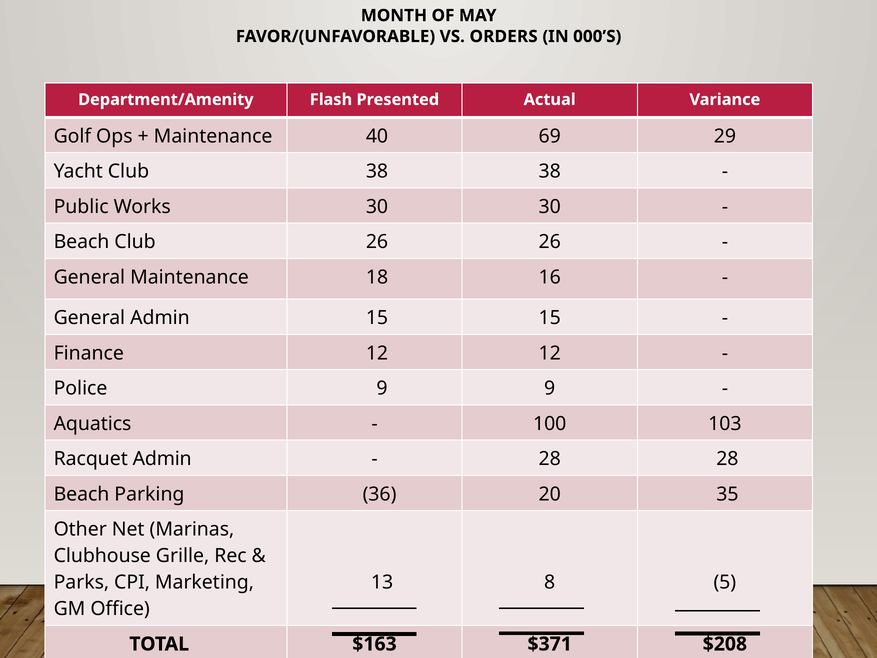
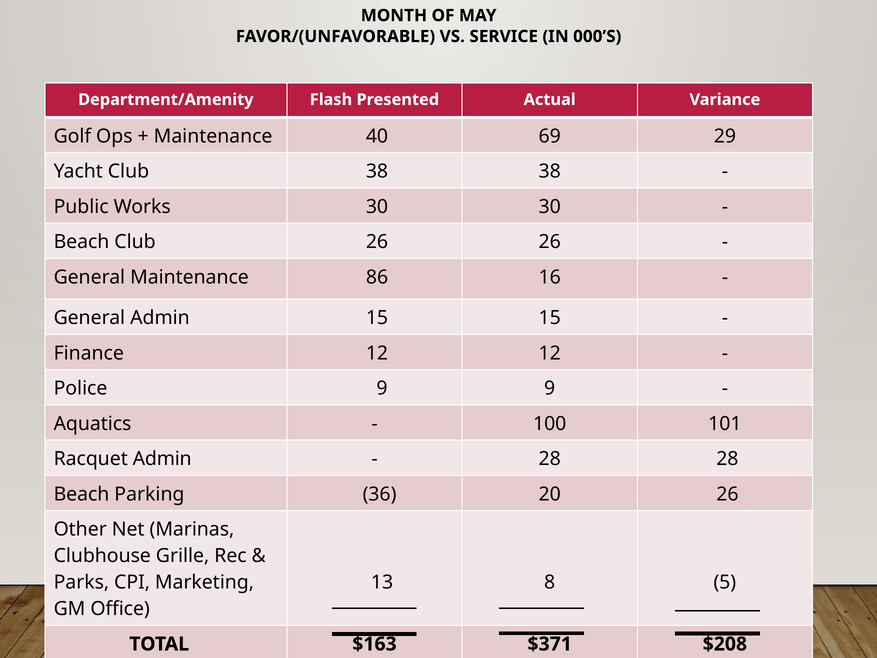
ORDERS: ORDERS -> SERVICE
18: 18 -> 86
103: 103 -> 101
20 35: 35 -> 26
